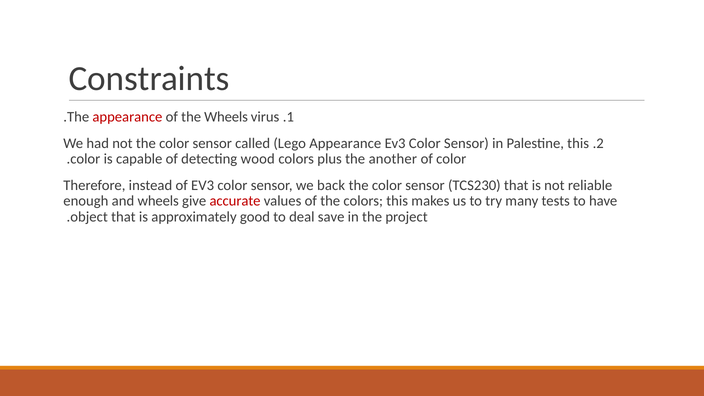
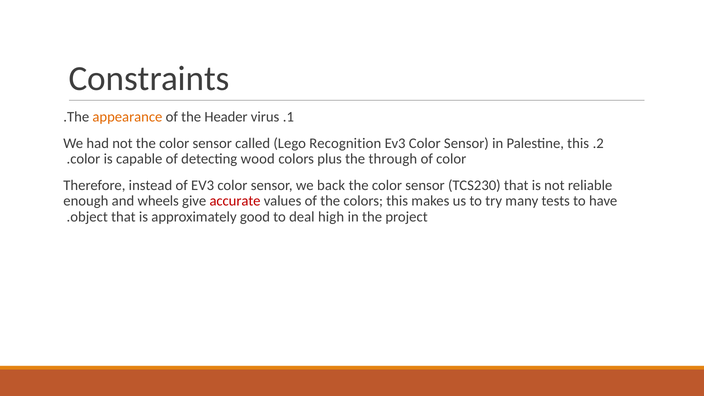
appearance at (127, 117) colour: red -> orange
the Wheels: Wheels -> Header
Lego Appearance: Appearance -> Recognition
another: another -> through
save: save -> high
